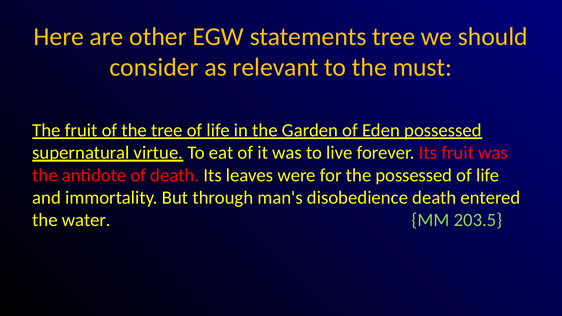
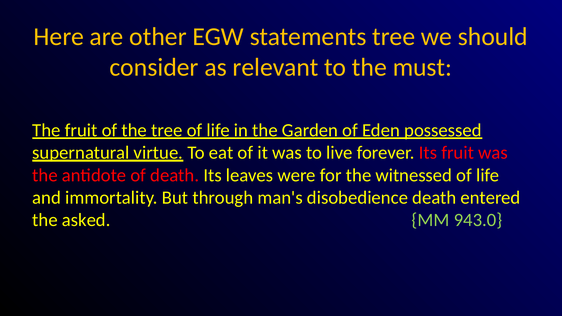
the possessed: possessed -> witnessed
water: water -> asked
203.5: 203.5 -> 943.0
